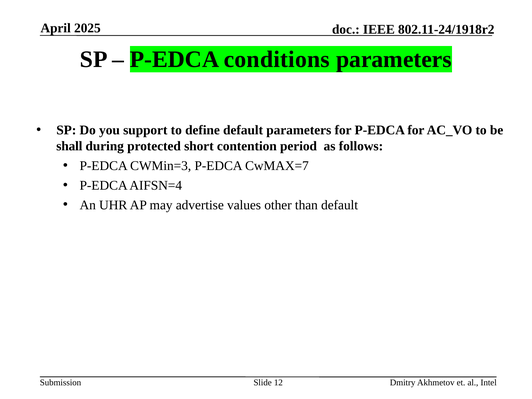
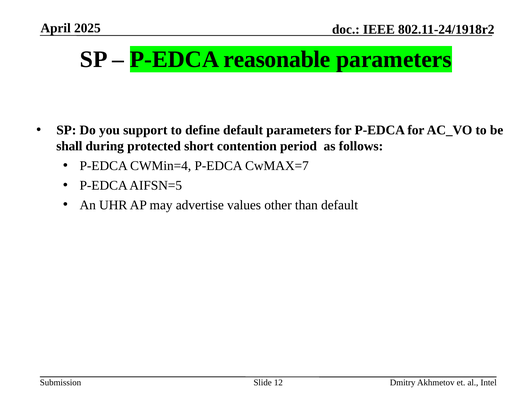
conditions: conditions -> reasonable
CWMin=3: CWMin=3 -> CWMin=4
AIFSN=4: AIFSN=4 -> AIFSN=5
